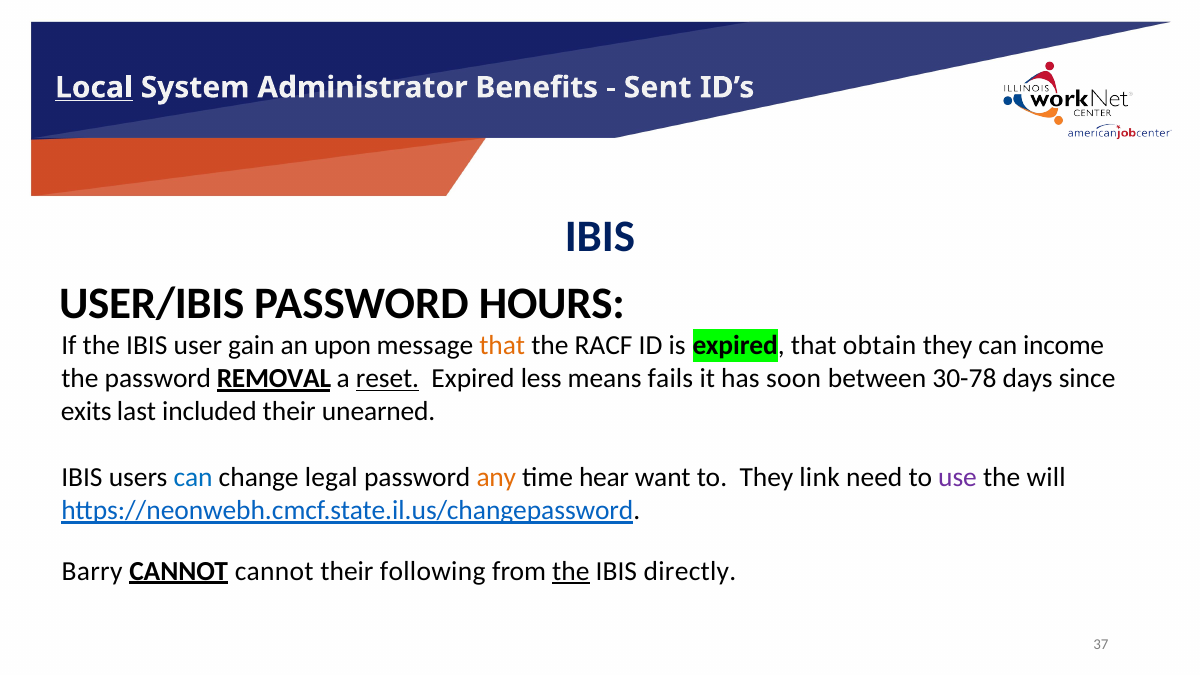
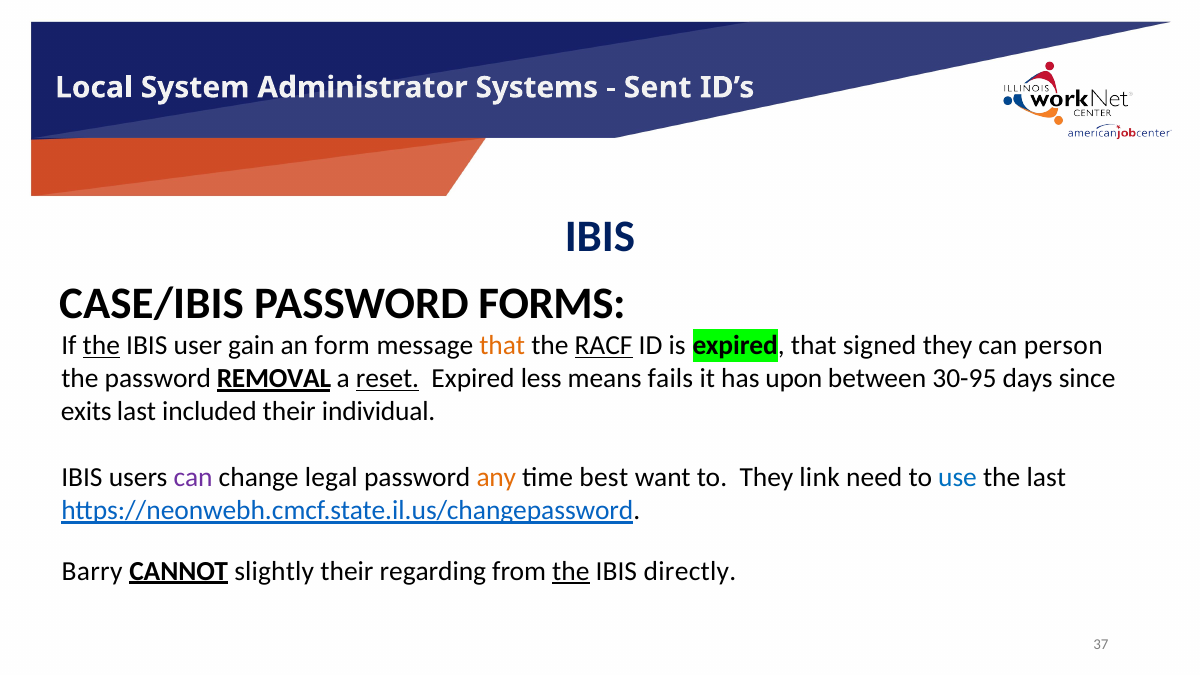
Local underline: present -> none
Benefits: Benefits -> Systems
USER/IBIS: USER/IBIS -> CASE/IBIS
HOURS: HOURS -> FORMS
the at (101, 346) underline: none -> present
upon: upon -> form
RACF underline: none -> present
obtain: obtain -> signed
income: income -> person
soon: soon -> upon
30-78: 30-78 -> 30-95
unearned: unearned -> individual
can at (193, 478) colour: blue -> purple
hear: hear -> best
use colour: purple -> blue
the will: will -> last
CANNOT cannot: cannot -> slightly
following: following -> regarding
